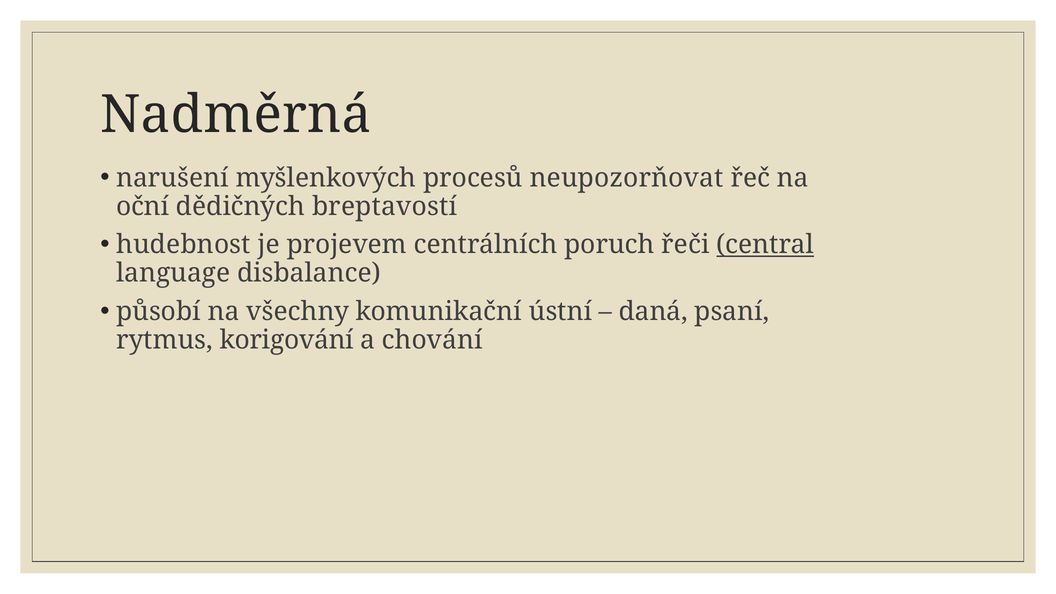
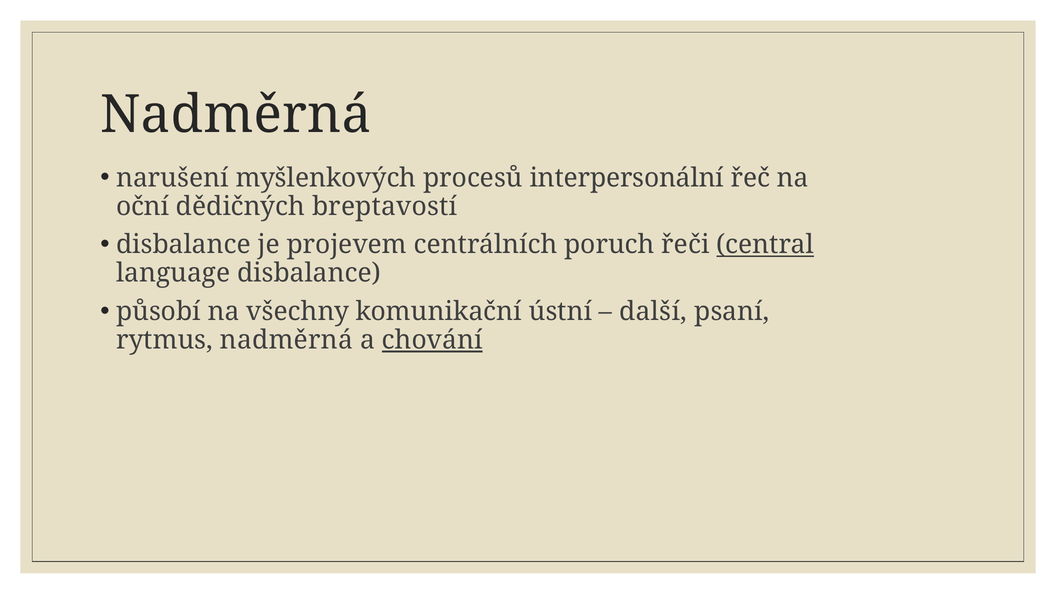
neupozorňovat: neupozorňovat -> interpersonální
hudebnost at (183, 245): hudebnost -> disbalance
daná: daná -> další
rytmus korigování: korigování -> nadměrná
chování underline: none -> present
